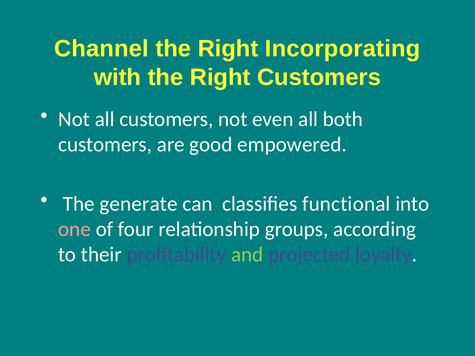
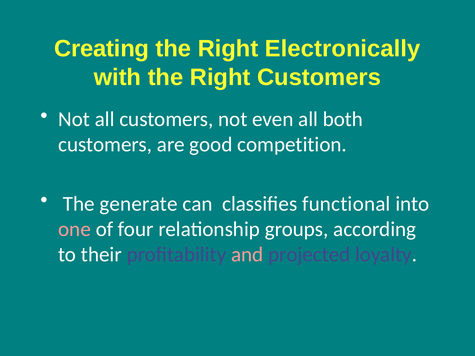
Channel: Channel -> Creating
Incorporating: Incorporating -> Electronically
empowered: empowered -> competition
and colour: light green -> pink
